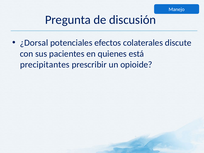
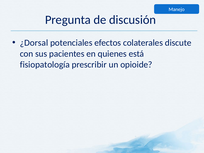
precipitantes: precipitantes -> fisiopatología
